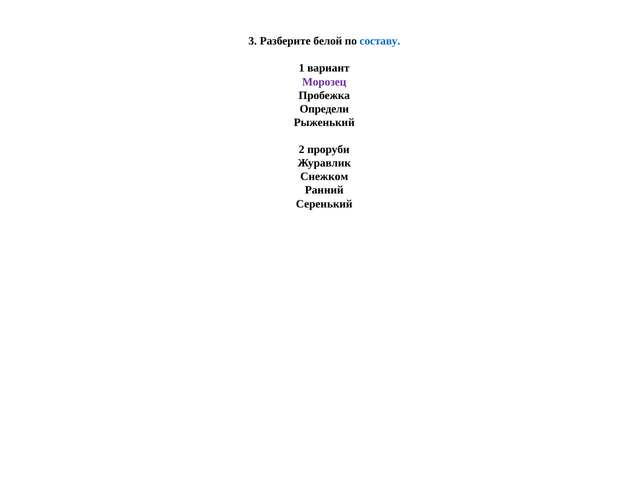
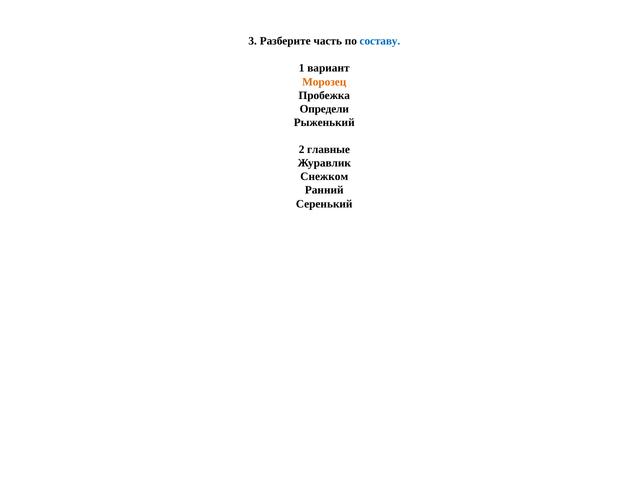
белой: белой -> часть
Морозец colour: purple -> orange
проруби: проруби -> главные
